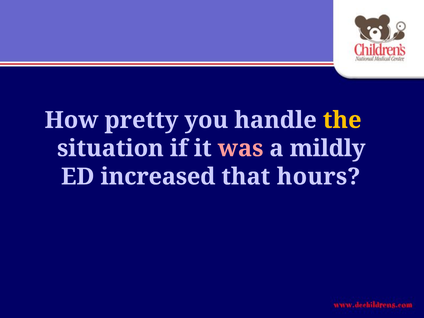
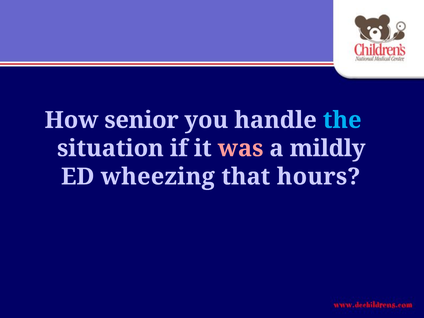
pretty: pretty -> senior
the colour: yellow -> light blue
increased: increased -> wheezing
